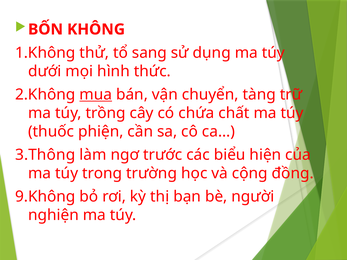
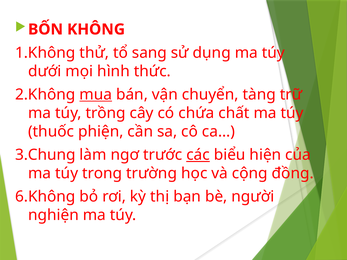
3.Thông: 3.Thông -> 3.Chung
các underline: none -> present
9.Không: 9.Không -> 6.Không
